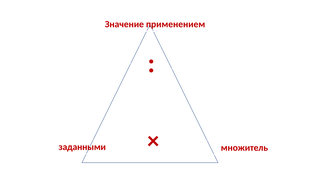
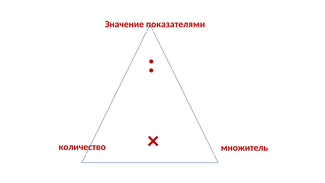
применением: применением -> показателями
заданными: заданными -> количество
